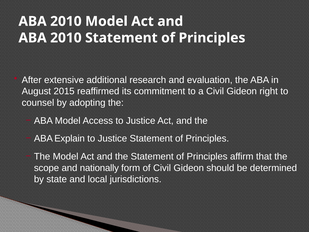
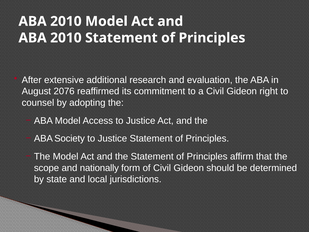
2015: 2015 -> 2076
Explain: Explain -> Society
